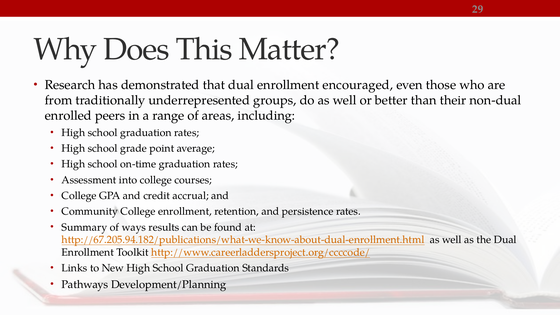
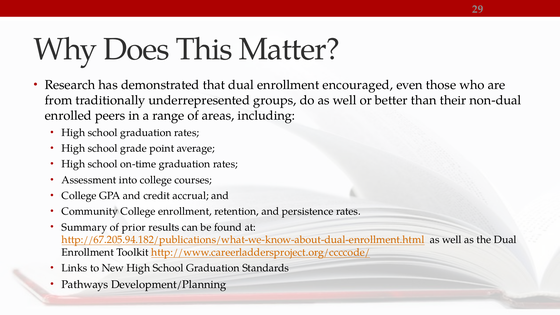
ways: ways -> prior
